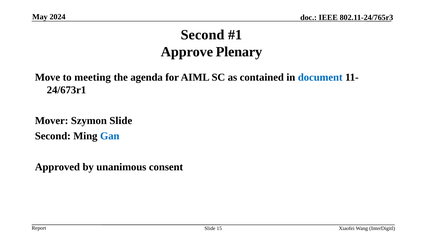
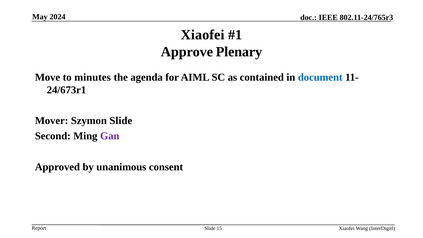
Second at (203, 35): Second -> Xiaofei
meeting: meeting -> minutes
Gan colour: blue -> purple
